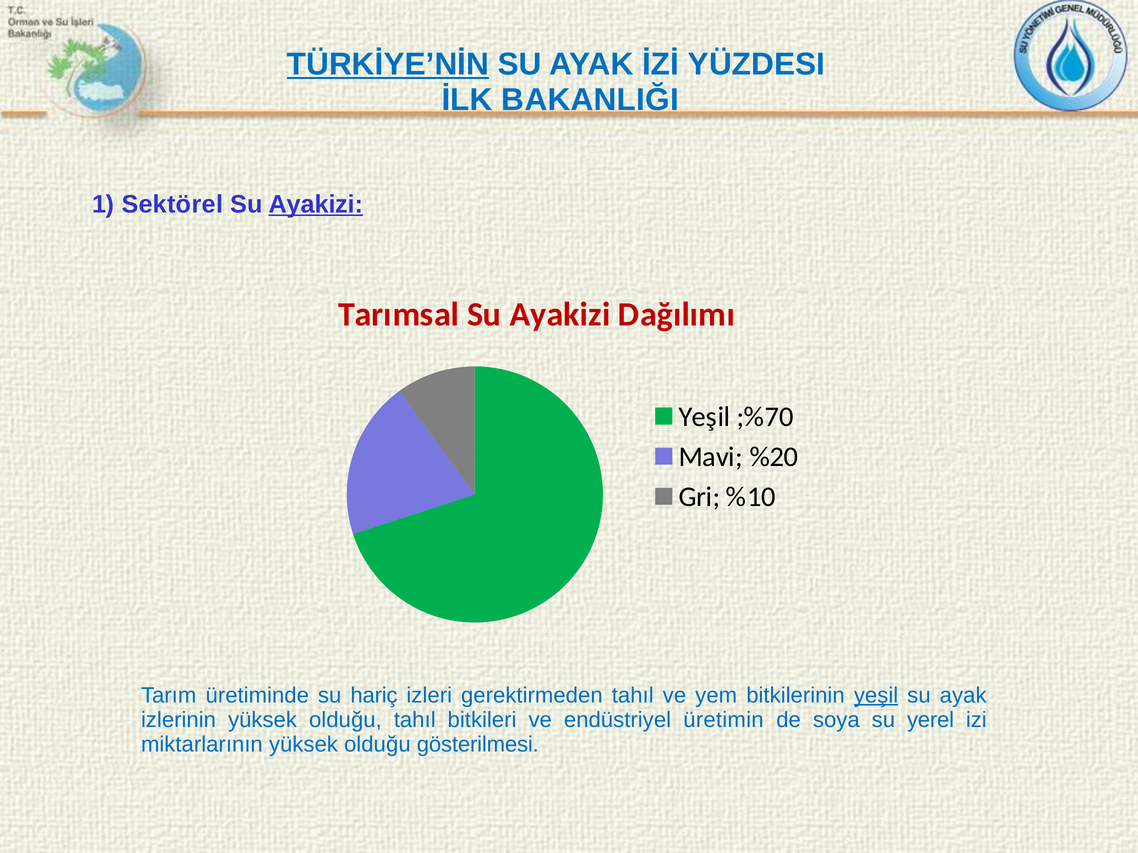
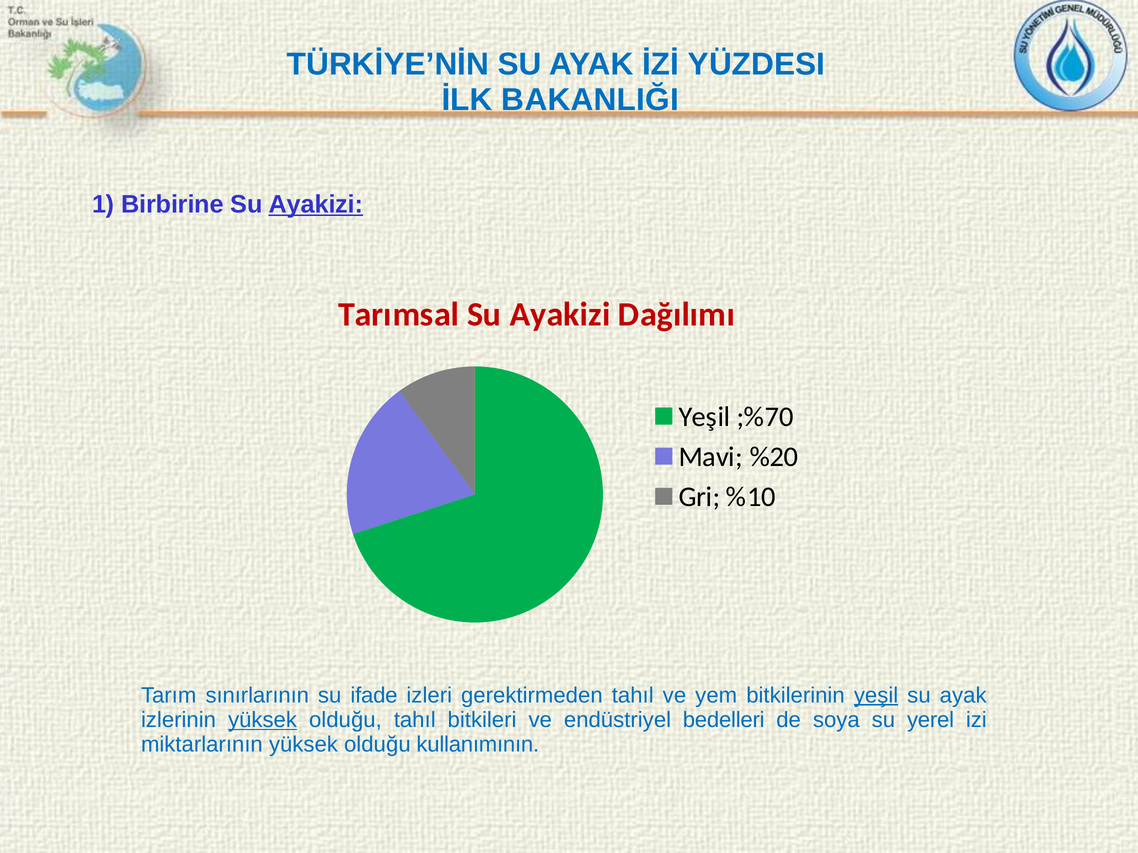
TÜRKİYE’NİN underline: present -> none
Sektörel: Sektörel -> Birbirine
üretiminde: üretiminde -> sınırlarının
hariç: hariç -> ifade
yüksek at (263, 720) underline: none -> present
üretimin: üretimin -> bedelleri
gösterilmesi: gösterilmesi -> kullanımının
